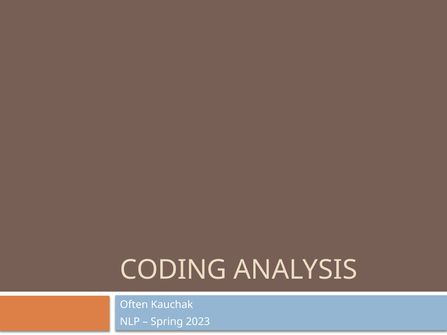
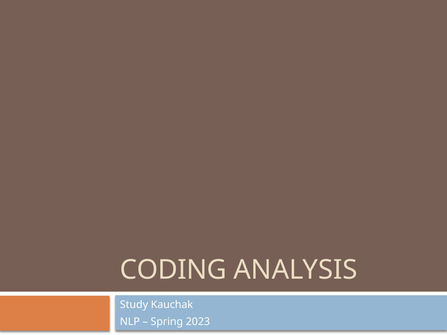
Often: Often -> Study
